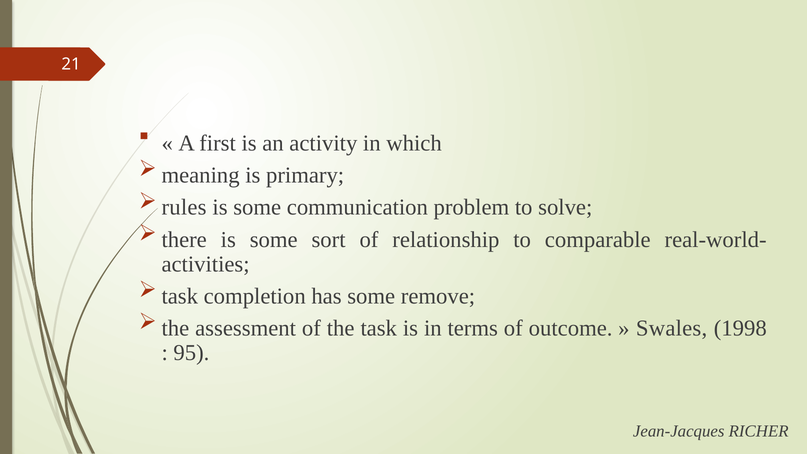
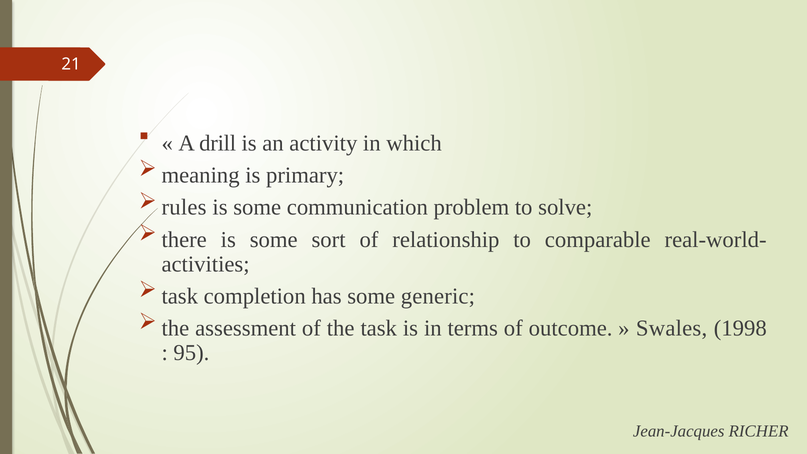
first: first -> drill
remove: remove -> generic
